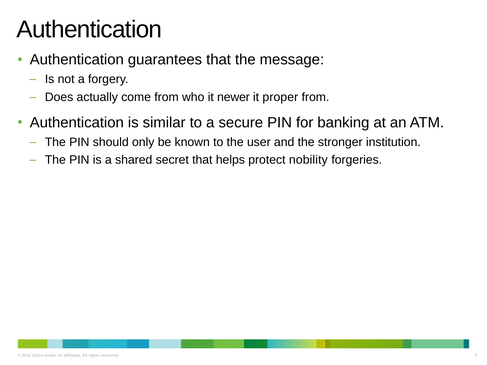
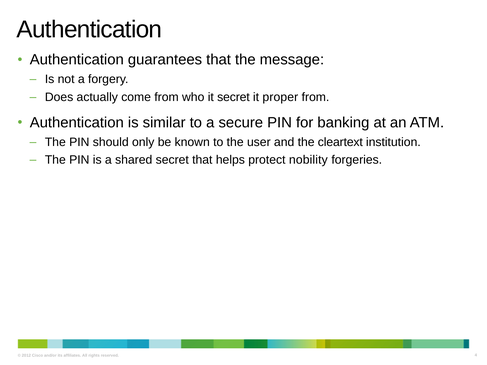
it newer: newer -> secret
stronger: stronger -> cleartext
